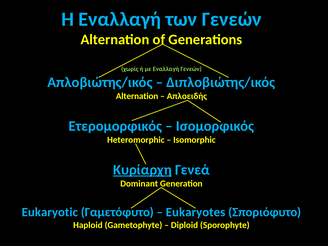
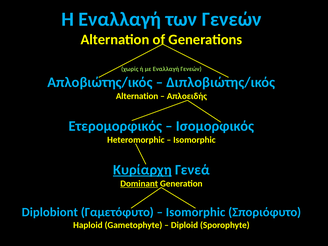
Dominant underline: none -> present
Eukaryotic: Eukaryotic -> Diplobiont
Eukaryotes at (196, 212): Eukaryotes -> Isomorphic
